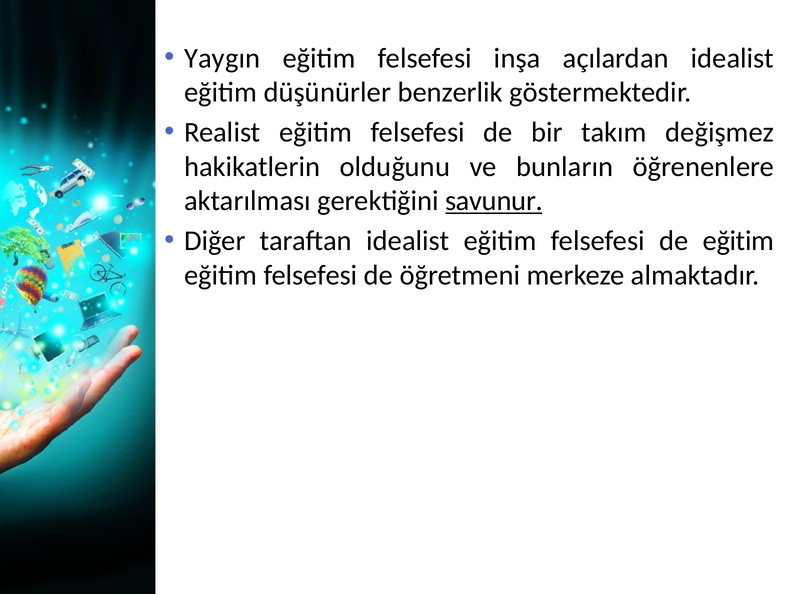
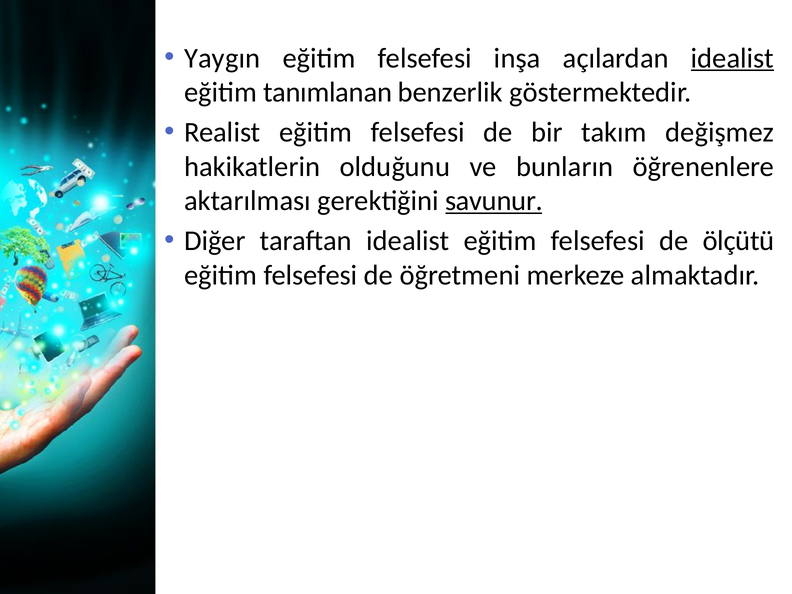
idealist at (732, 58) underline: none -> present
düşünürler: düşünürler -> tanımlanan
de eğitim: eğitim -> ölçütü
